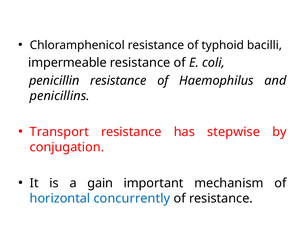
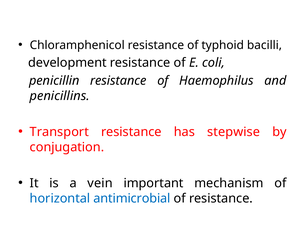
impermeable: impermeable -> development
gain: gain -> vein
concurrently: concurrently -> antimicrobial
